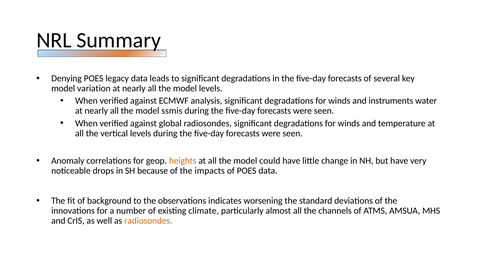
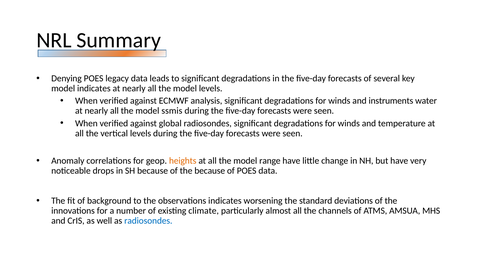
model variation: variation -> indicates
could: could -> range
the impacts: impacts -> because
radiosondes at (148, 220) colour: orange -> blue
